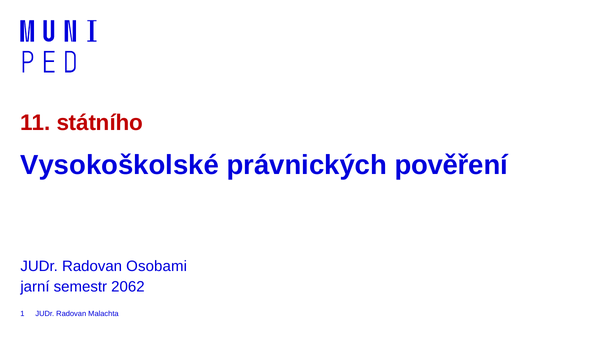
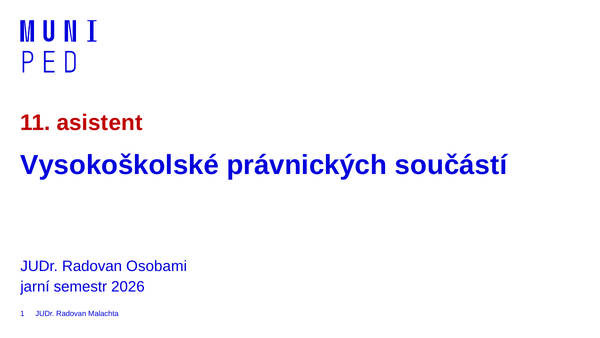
státního: státního -> asistent
pověření: pověření -> součástí
2062: 2062 -> 2026
